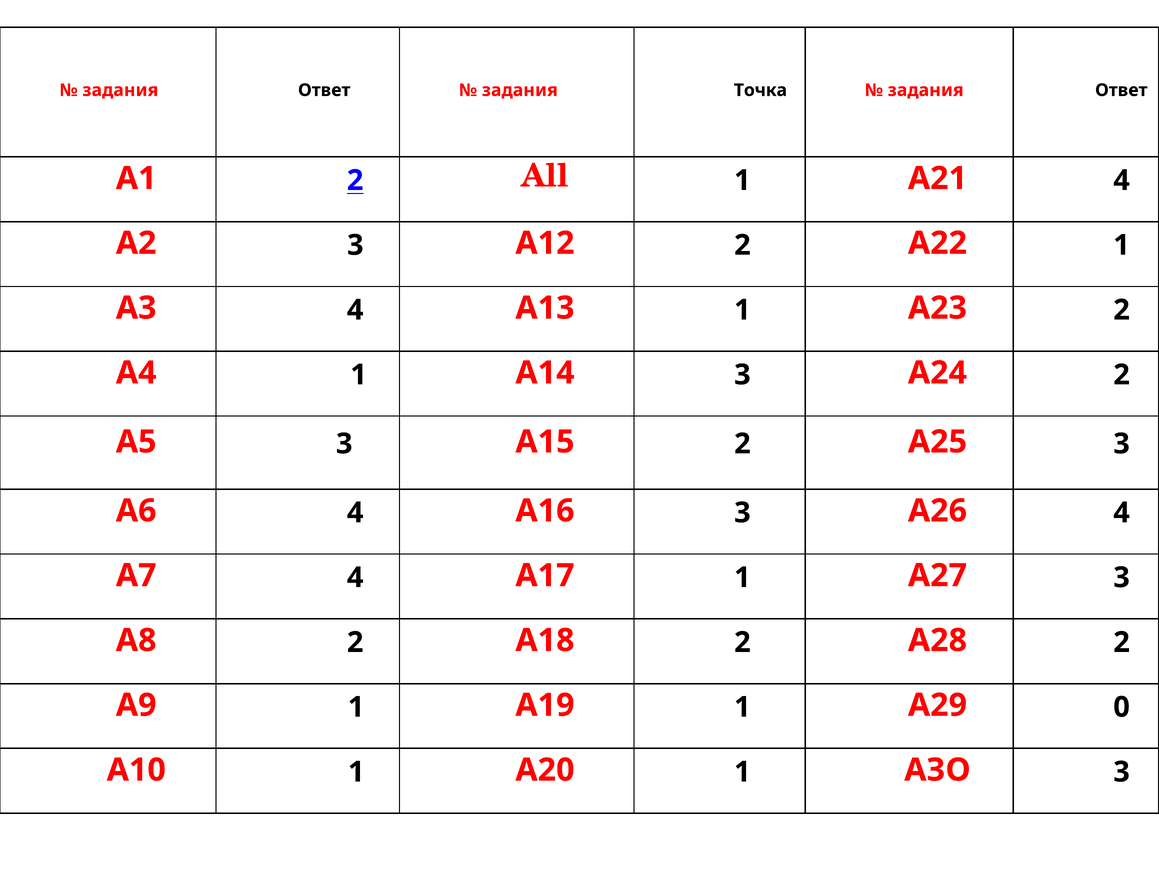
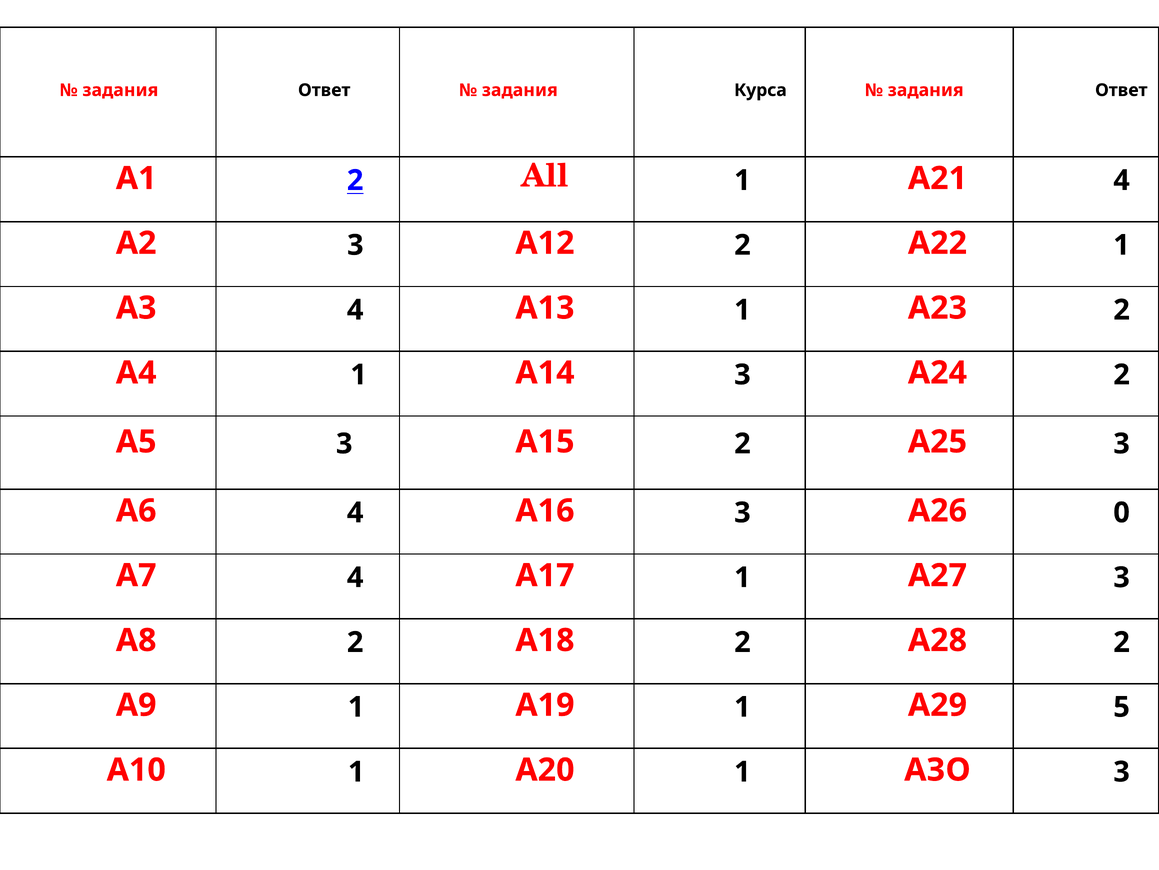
Точка: Точка -> Курса
А26 4: 4 -> 0
0: 0 -> 5
